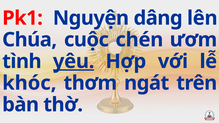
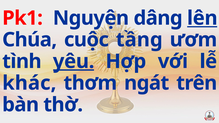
lên underline: none -> present
chén: chén -> tầng
khóc: khóc -> khác
